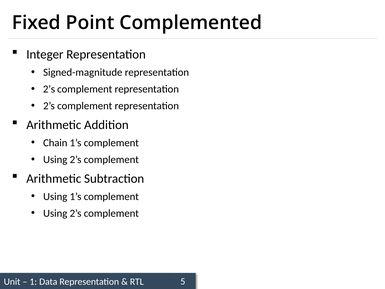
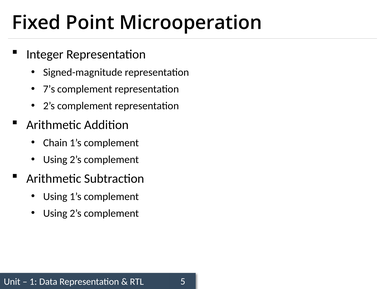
Complemented: Complemented -> Microoperation
2’s at (49, 89): 2’s -> 7’s
